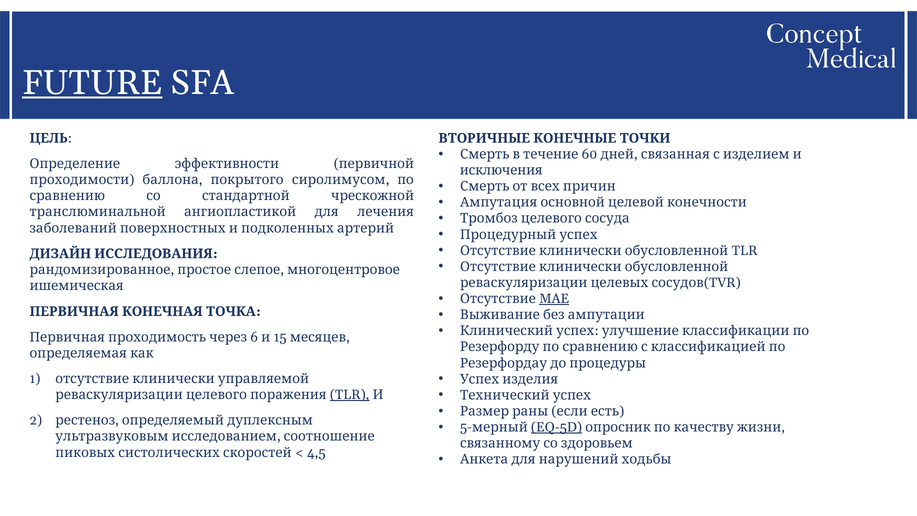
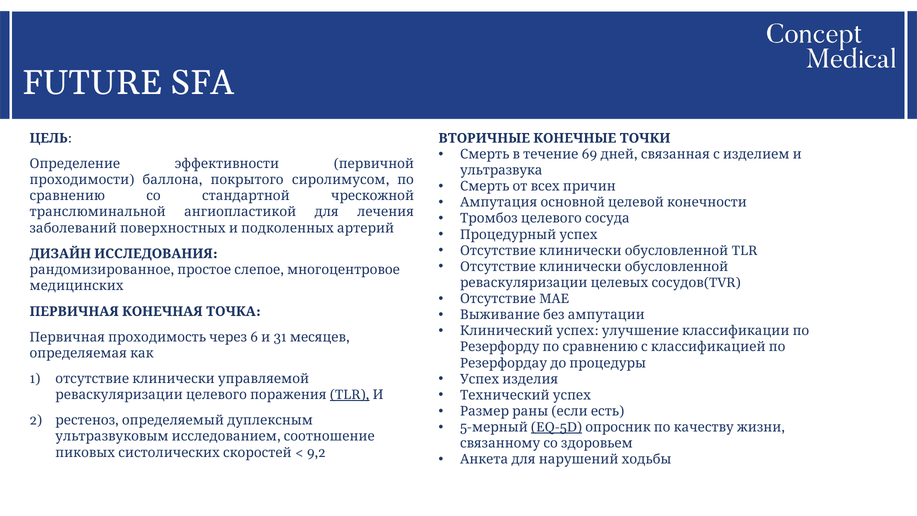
FUTURE underline: present -> none
60: 60 -> 69
исключения: исключения -> ультразвука
ишемическая: ишемическая -> медицинских
MAE underline: present -> none
15: 15 -> 31
4,5: 4,5 -> 9,2
